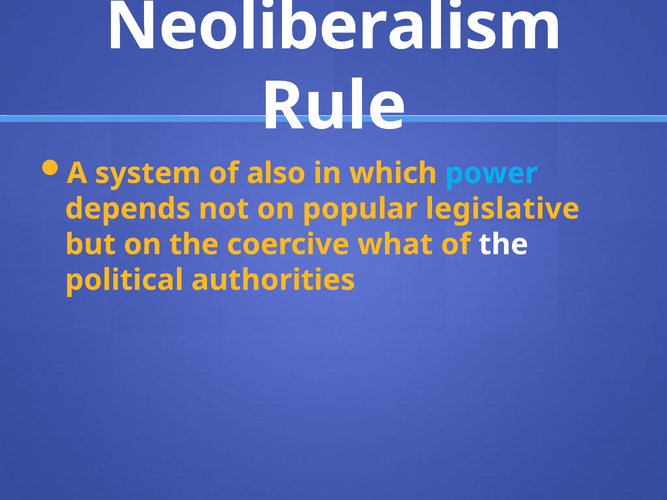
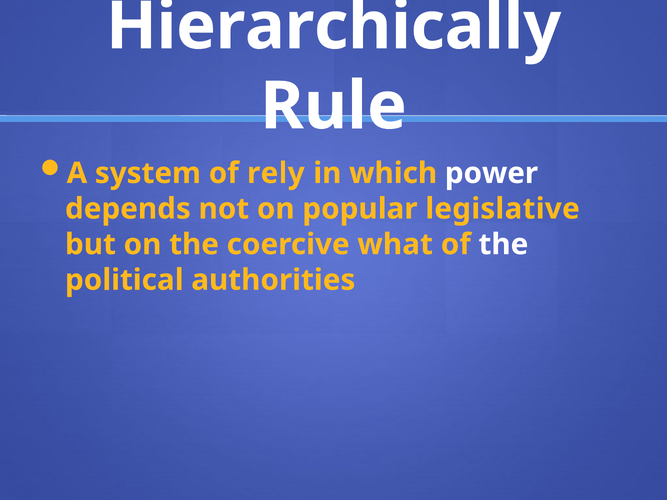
Neoliberalism: Neoliberalism -> Hierarchically
also: also -> rely
power colour: light blue -> white
